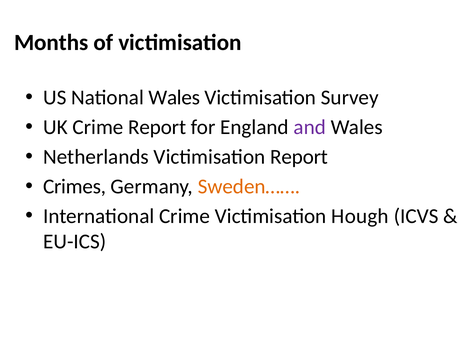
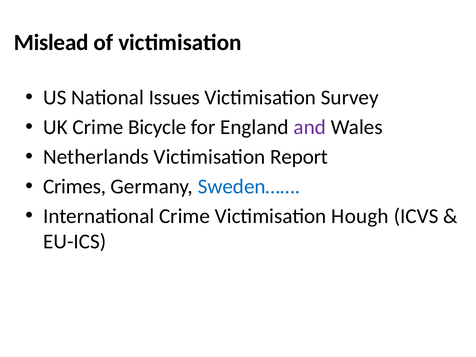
Months: Months -> Mislead
National Wales: Wales -> Issues
Crime Report: Report -> Bicycle
Sweden…… colour: orange -> blue
